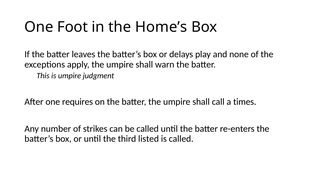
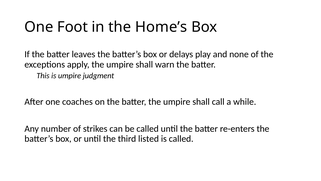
requires: requires -> coaches
times: times -> while
